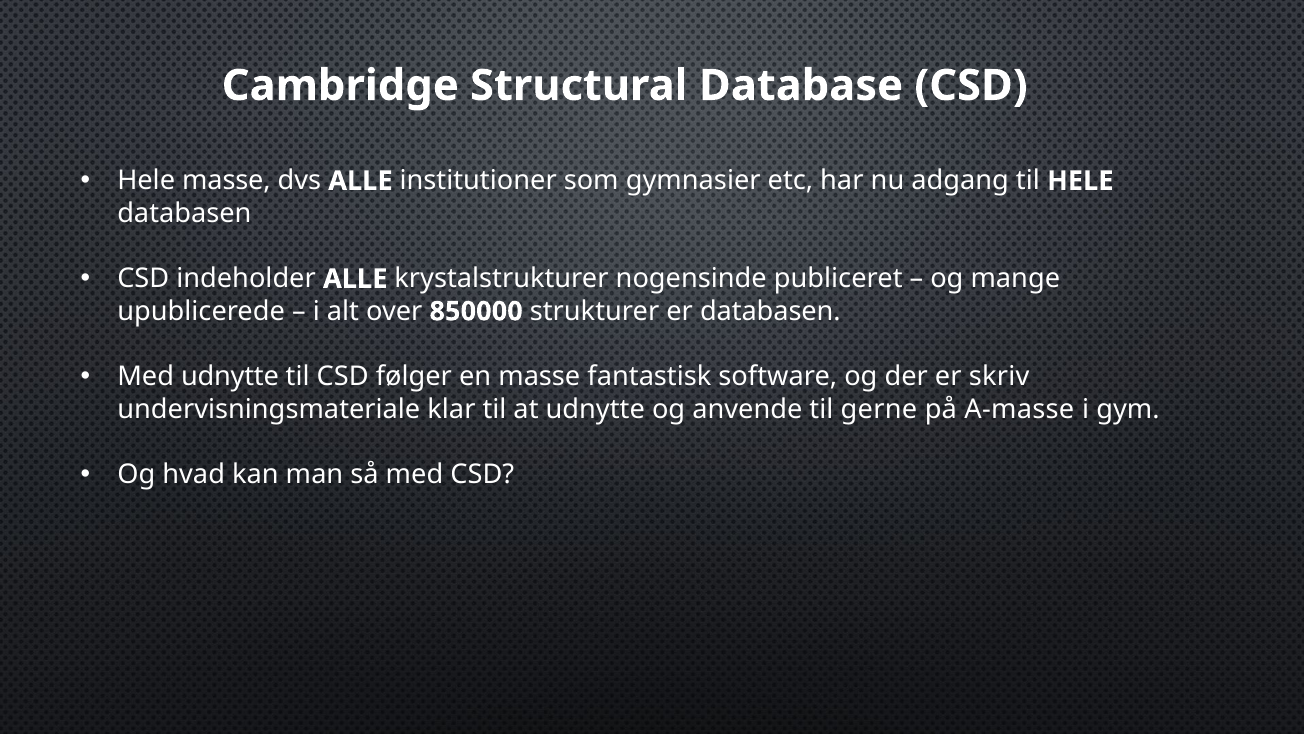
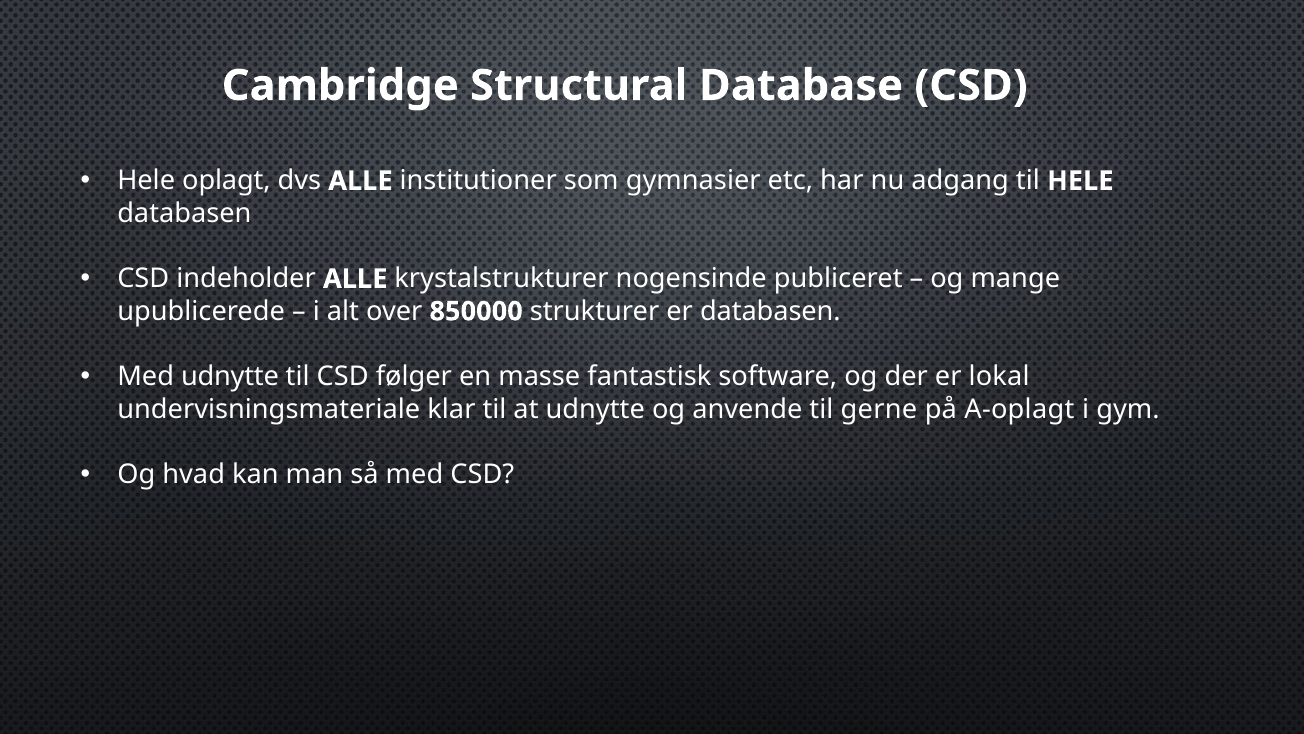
Hele masse: masse -> oplagt
skriv: skriv -> lokal
A-masse: A-masse -> A-oplagt
